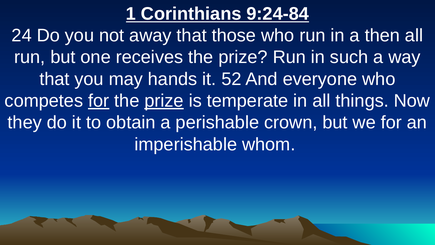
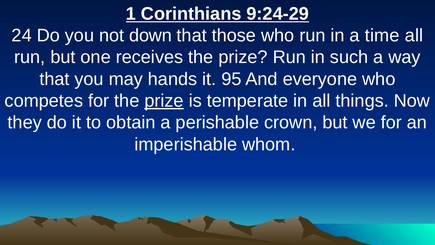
9:24-84: 9:24-84 -> 9:24-29
away: away -> down
then: then -> time
52: 52 -> 95
for at (99, 101) underline: present -> none
